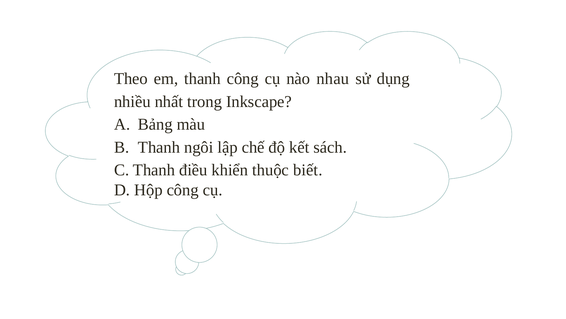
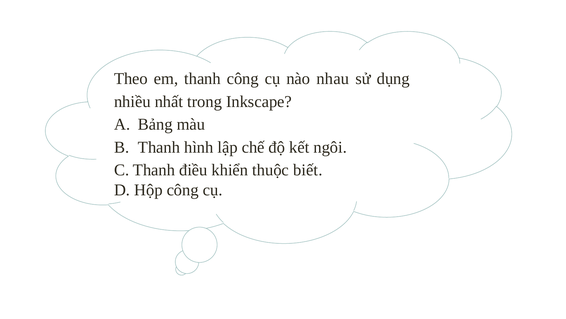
ngôi: ngôi -> hình
sách: sách -> ngôi
